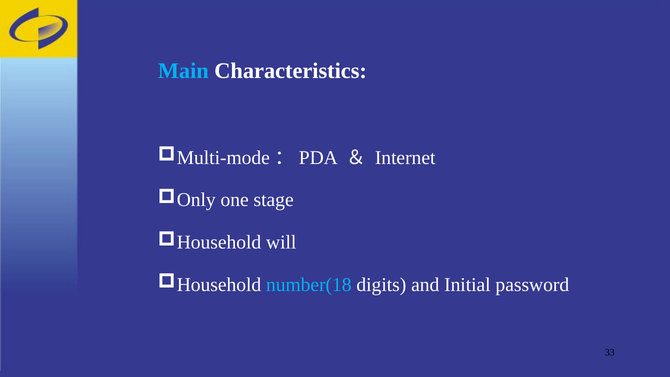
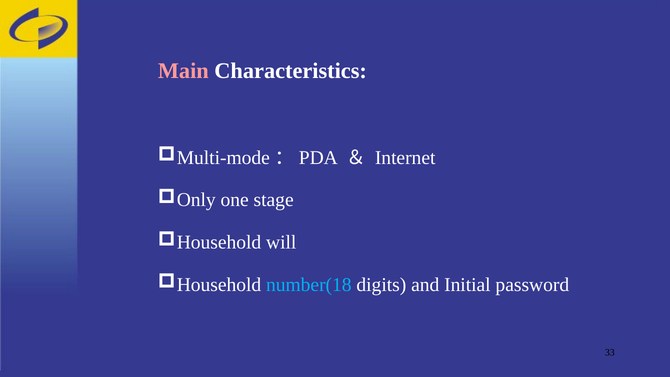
Main colour: light blue -> pink
